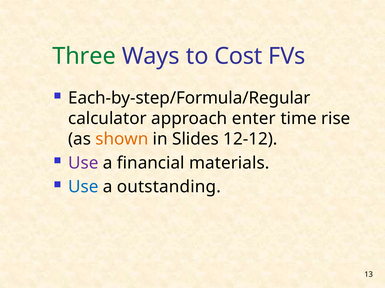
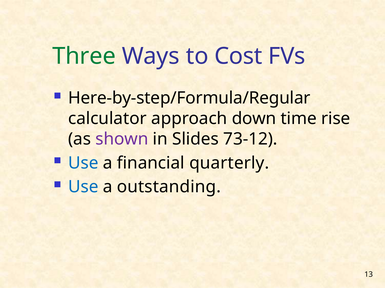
Each-by-step/Formula/Regular: Each-by-step/Formula/Regular -> Here-by-step/Formula/Regular
enter: enter -> down
shown colour: orange -> purple
12-12: 12-12 -> 73-12
Use at (83, 163) colour: purple -> blue
materials: materials -> quarterly
